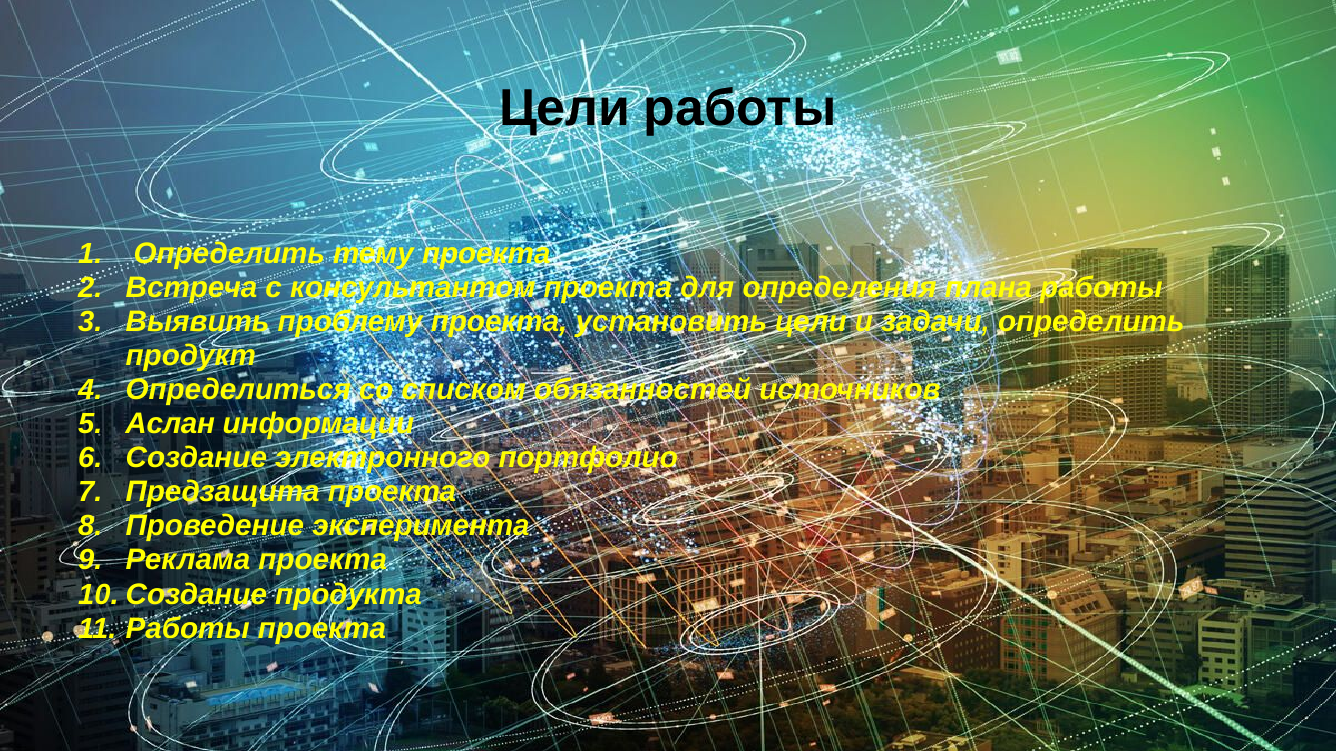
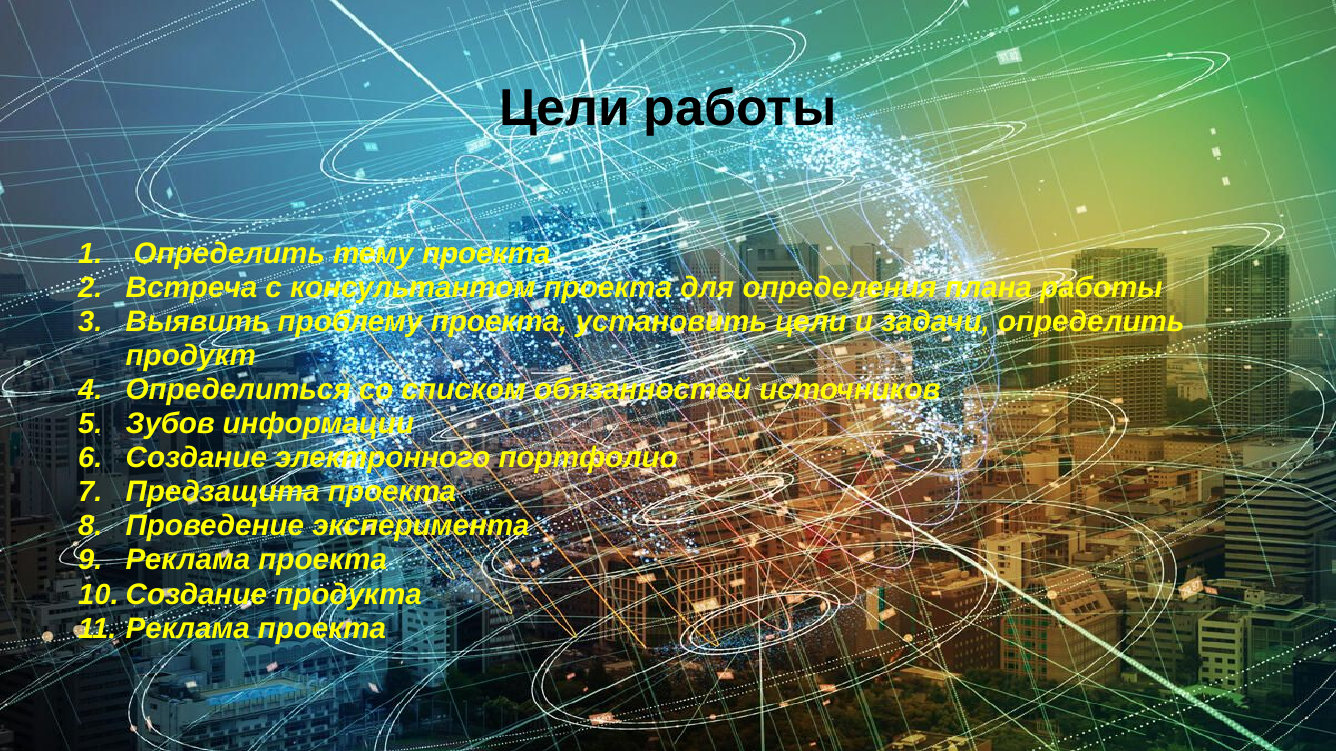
Аслан: Аслан -> Зубов
Работы at (188, 629): Работы -> Реклама
